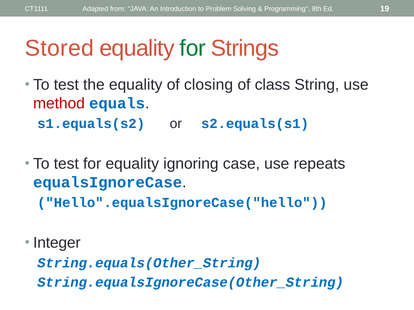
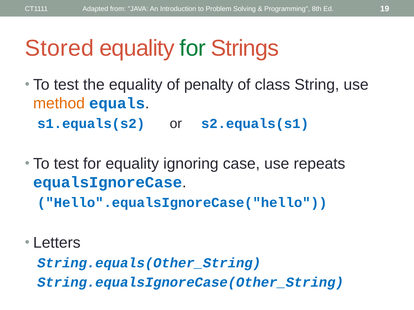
closing: closing -> penalty
method colour: red -> orange
Integer: Integer -> Letters
